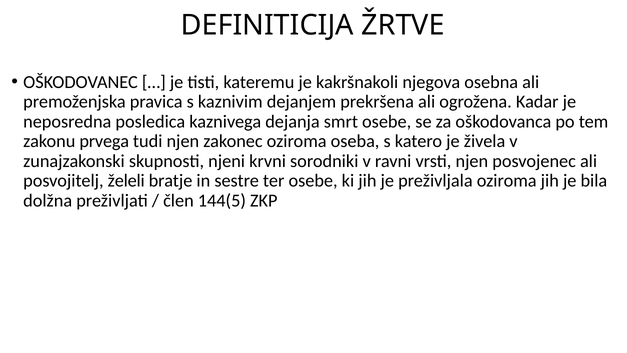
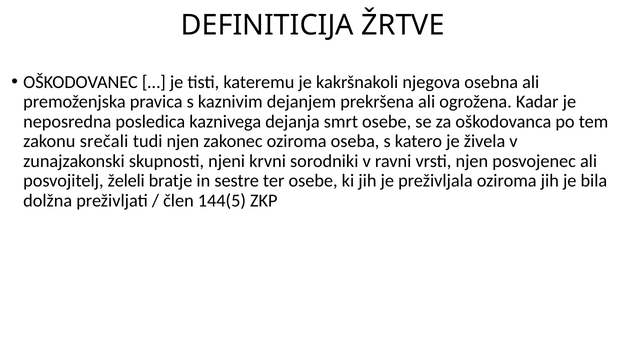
prvega: prvega -> srečali
